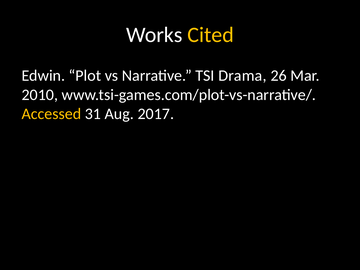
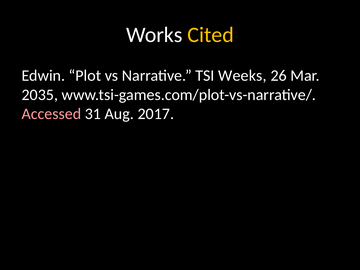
Drama: Drama -> Weeks
2010: 2010 -> 2035
Accessed colour: yellow -> pink
